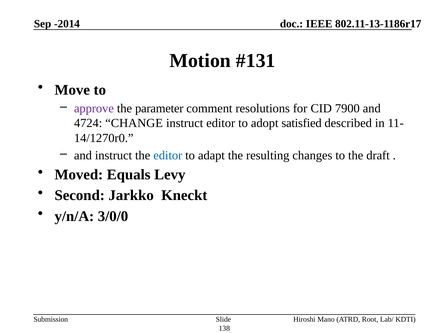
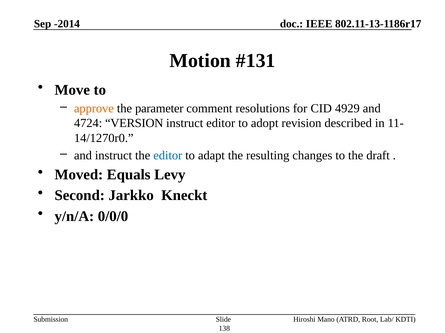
approve colour: purple -> orange
7900: 7900 -> 4929
CHANGE: CHANGE -> VERSION
satisfied: satisfied -> revision
3/0/0: 3/0/0 -> 0/0/0
